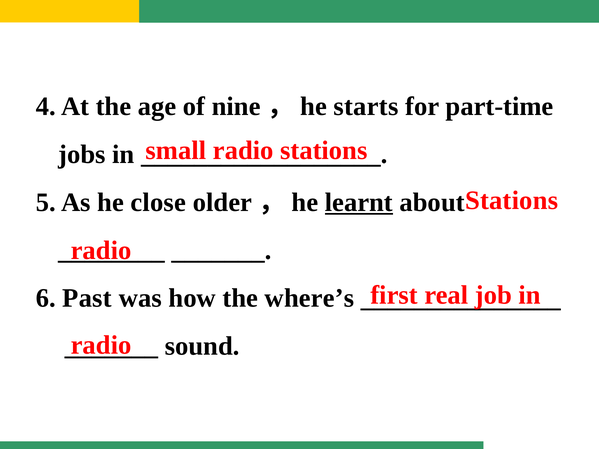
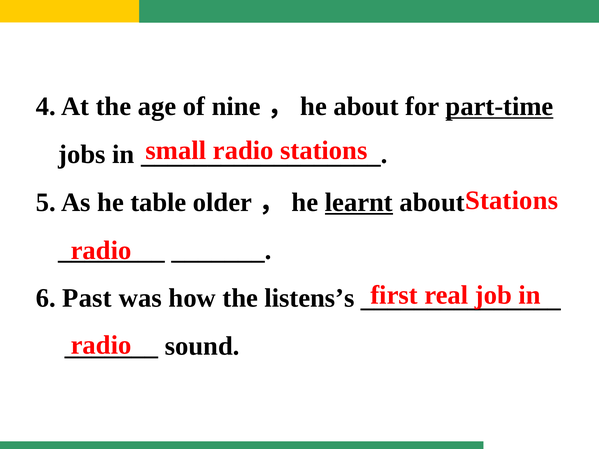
he starts: starts -> about
part-time underline: none -> present
close: close -> table
where’s: where’s -> listens’s
